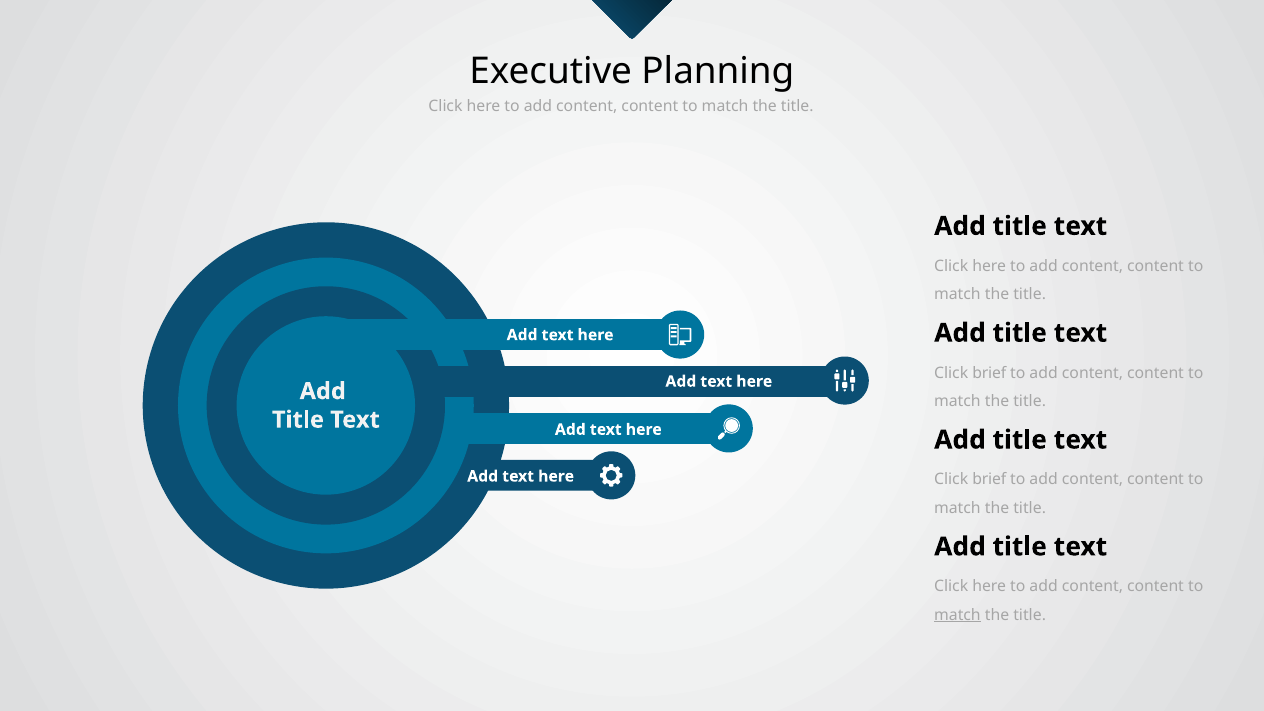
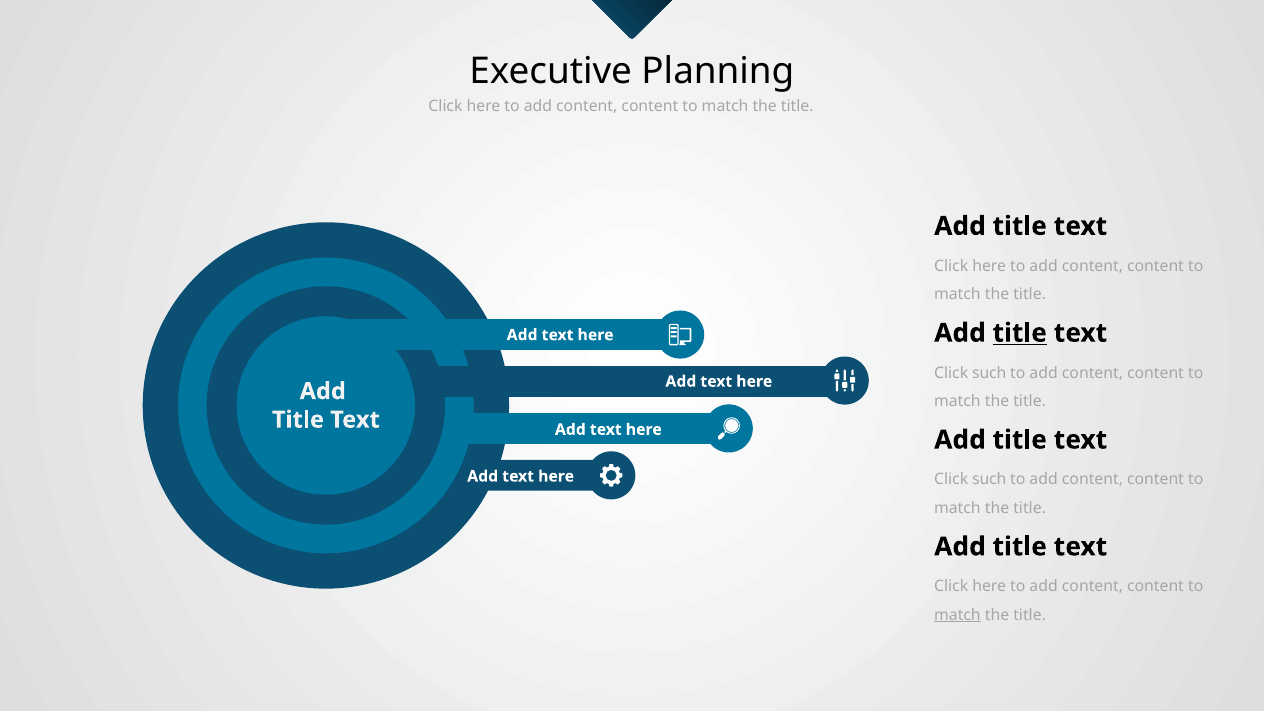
title at (1020, 333) underline: none -> present
brief at (989, 373): brief -> such
brief at (989, 480): brief -> such
